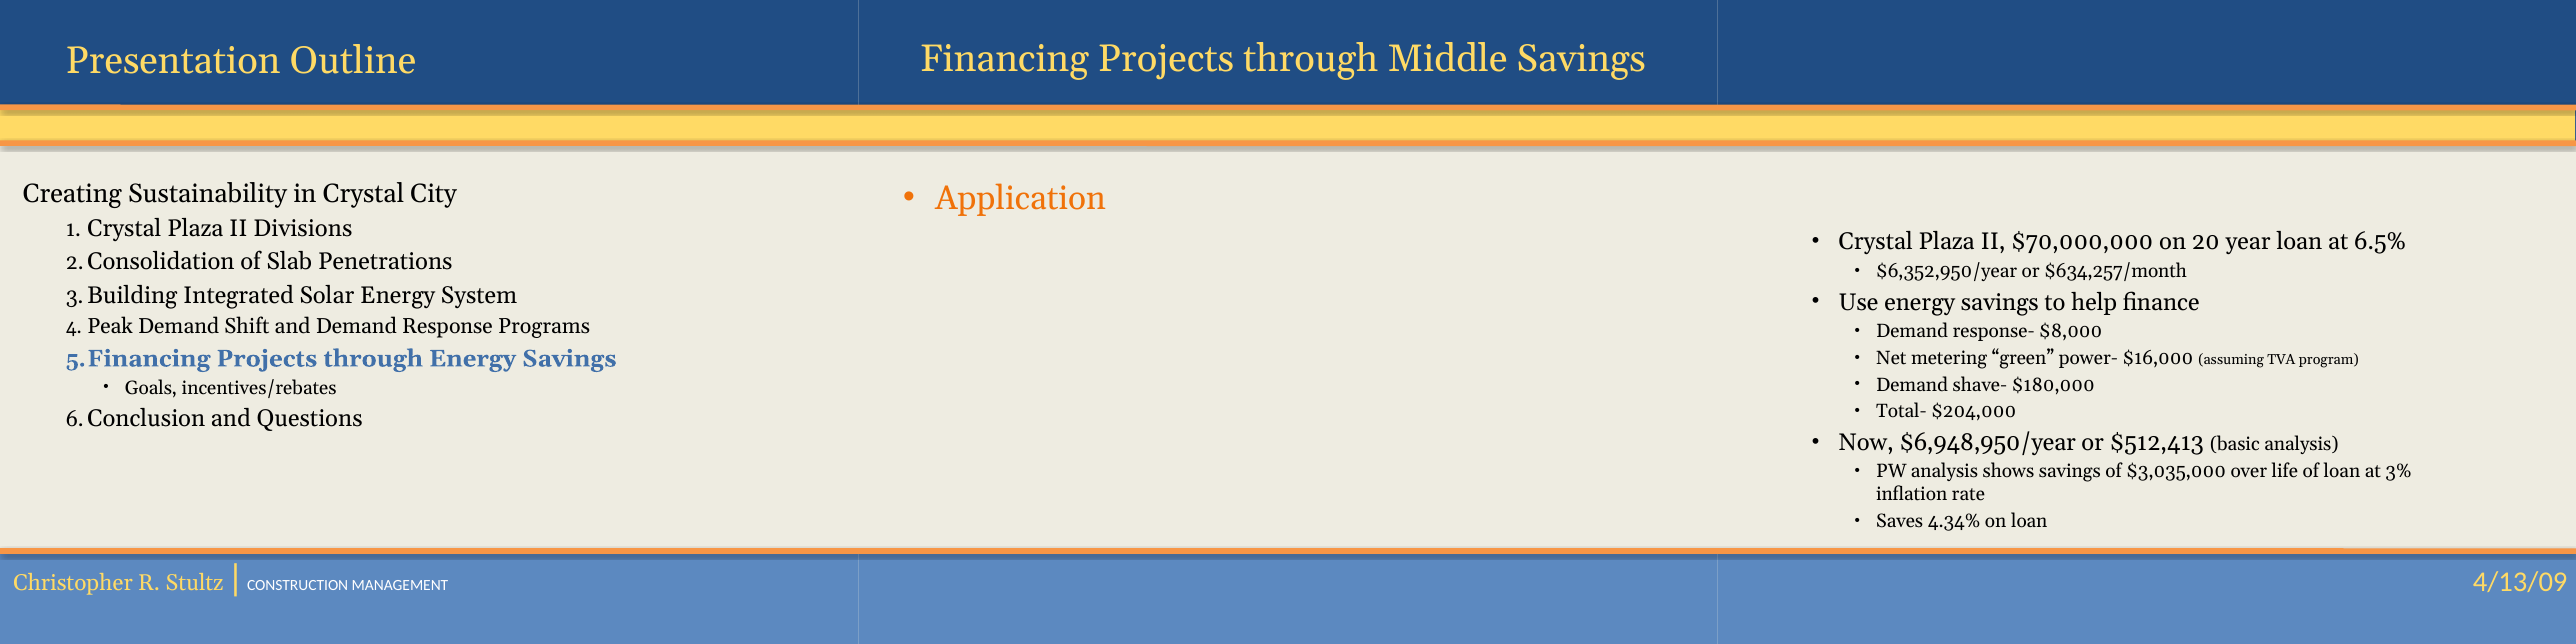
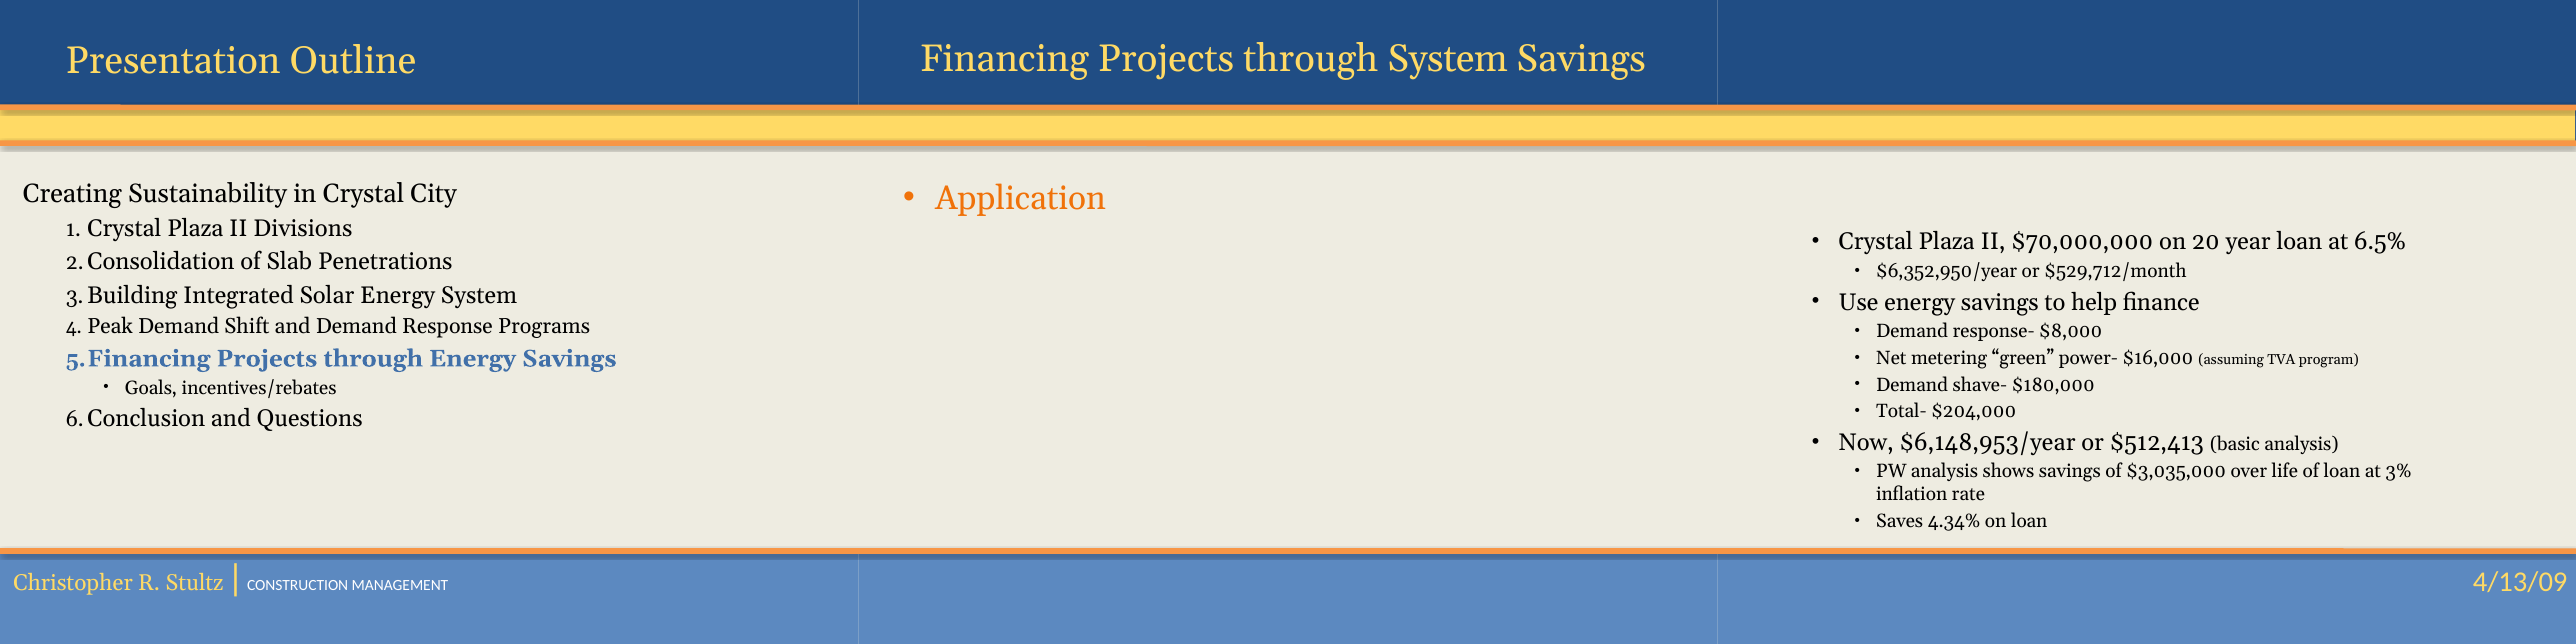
through Middle: Middle -> System
$634,257/month: $634,257/month -> $529,712/month
$6,948,950/year: $6,948,950/year -> $6,148,953/year
